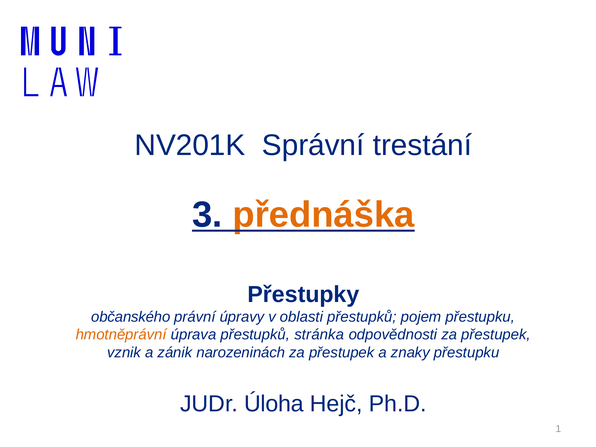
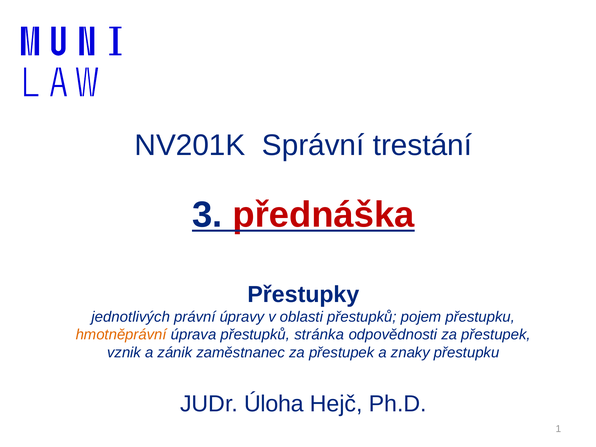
přednáška colour: orange -> red
občanského: občanského -> jednotlivých
narozeninách: narozeninách -> zaměstnanec
